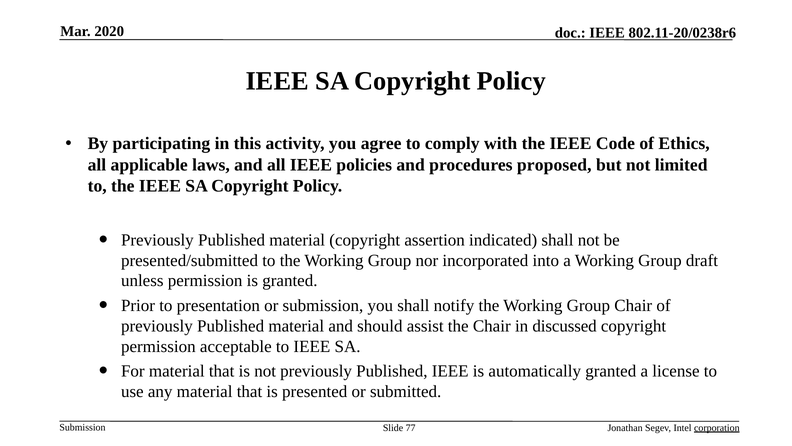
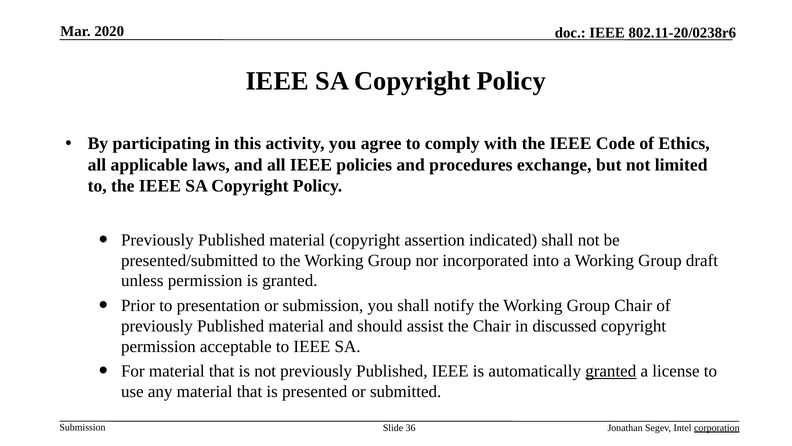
proposed: proposed -> exchange
granted at (611, 371) underline: none -> present
77: 77 -> 36
